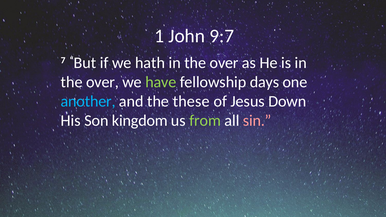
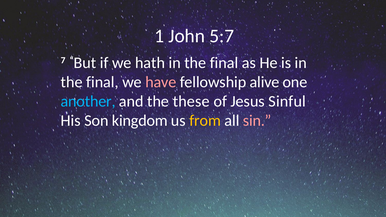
9:7: 9:7 -> 5:7
over at (224, 63): over -> final
over at (103, 82): over -> final
have colour: light green -> pink
days: days -> alive
Down: Down -> Sinful
from colour: light green -> yellow
